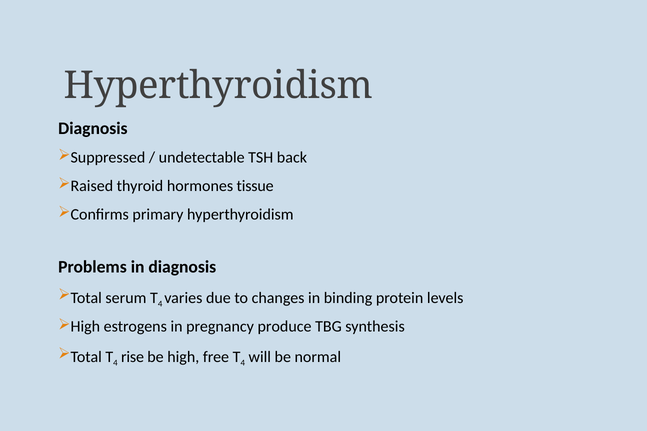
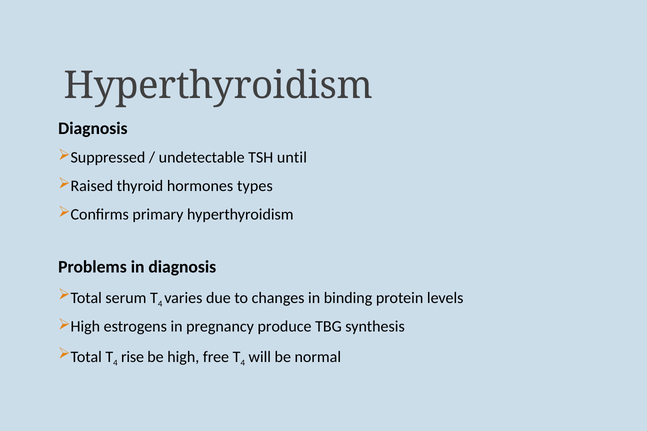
back: back -> until
tissue: tissue -> types
